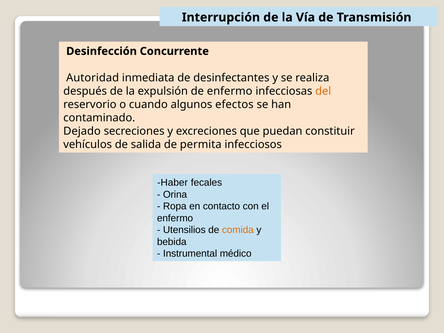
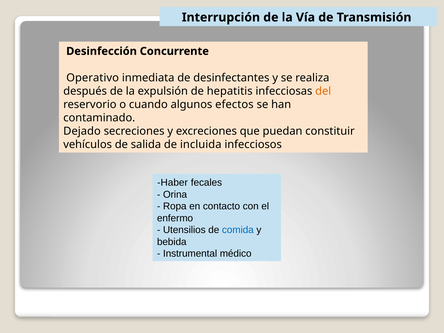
Autoridad: Autoridad -> Operativo
de enfermo: enfermo -> hepatitis
permita: permita -> incluida
comida colour: orange -> blue
